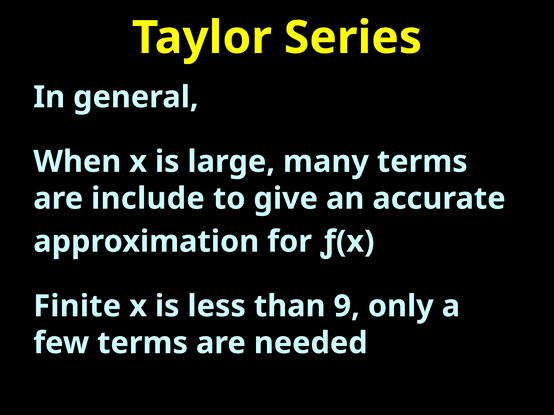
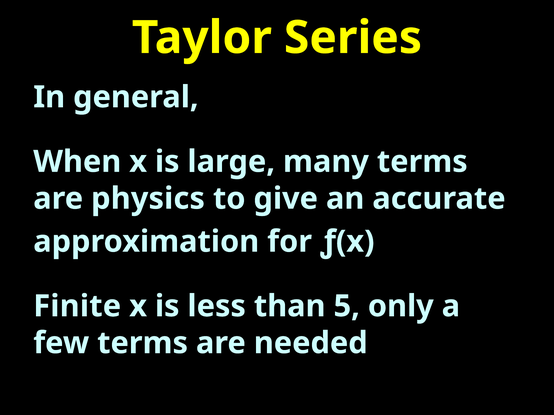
include: include -> physics
9: 9 -> 5
